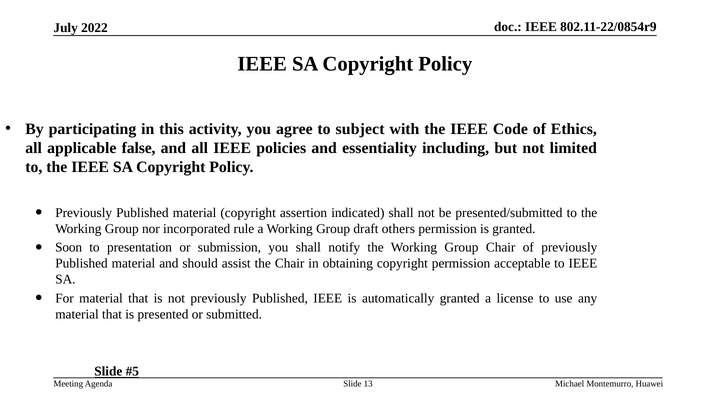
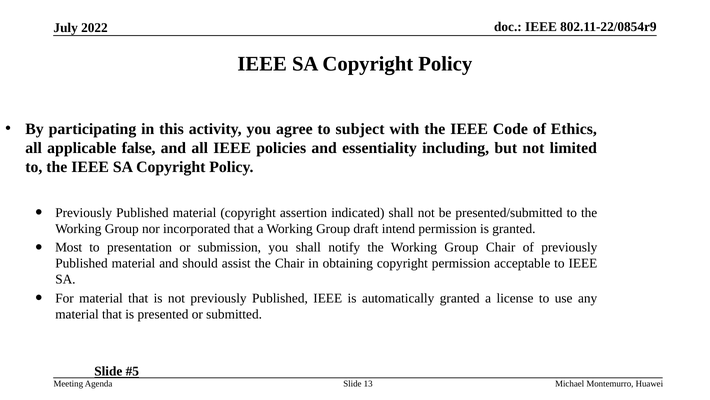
incorporated rule: rule -> that
others: others -> intend
Soon: Soon -> Most
